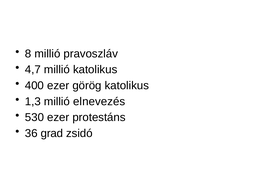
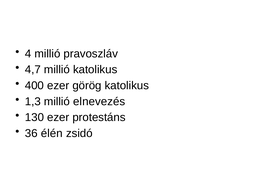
8: 8 -> 4
530: 530 -> 130
grad: grad -> élén
